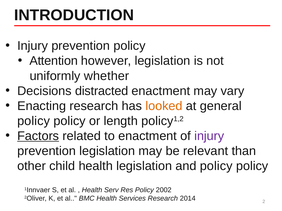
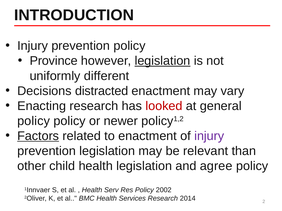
Attention: Attention -> Province
legislation at (162, 61) underline: none -> present
whether: whether -> different
looked colour: orange -> red
length: length -> newer
and policy: policy -> agree
